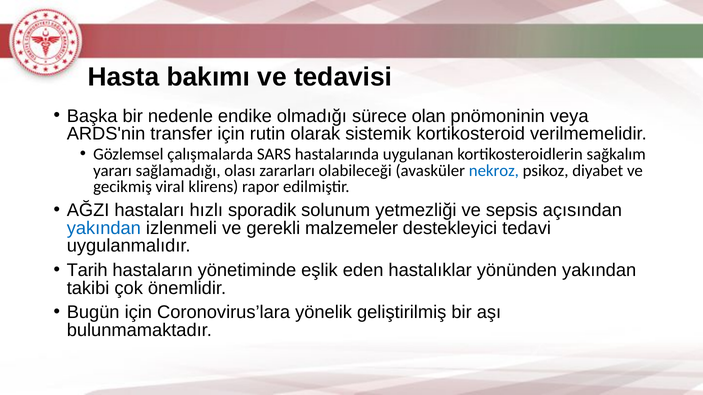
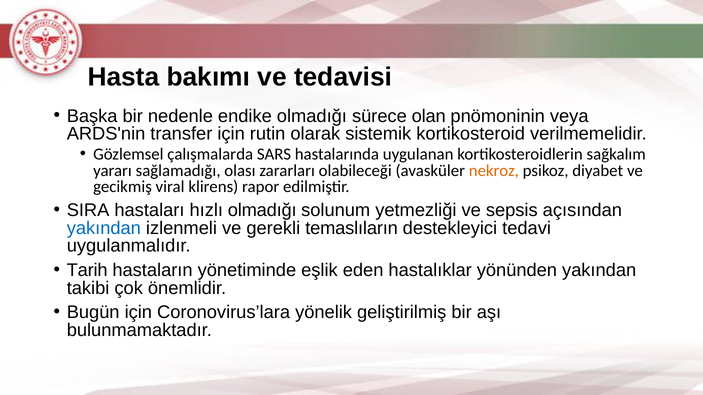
nekroz colour: blue -> orange
AĞZI: AĞZI -> SIRA
hızlı sporadik: sporadik -> olmadığı
malzemeler: malzemeler -> temaslıların
